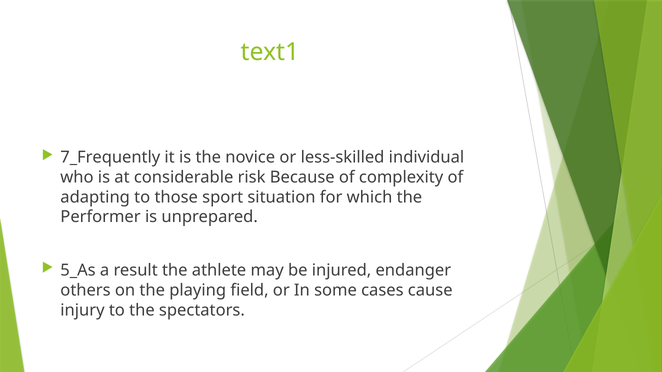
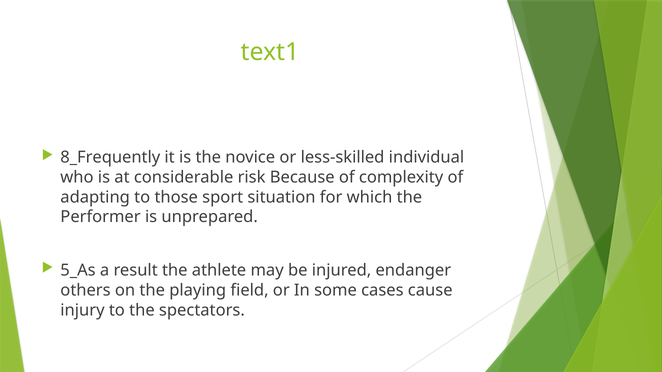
7_Frequently: 7_Frequently -> 8_Frequently
